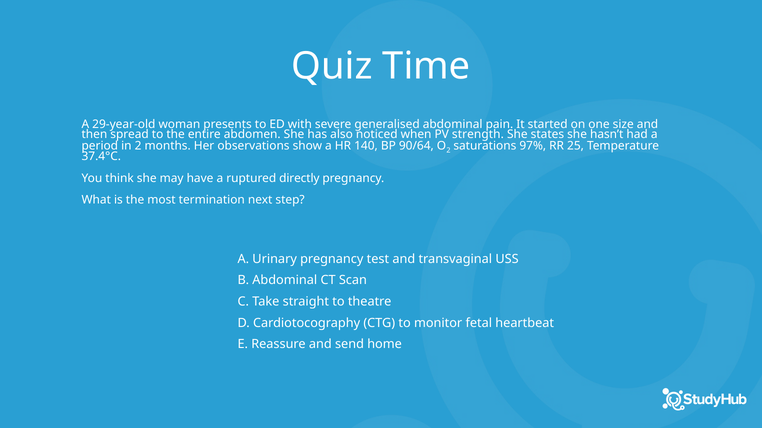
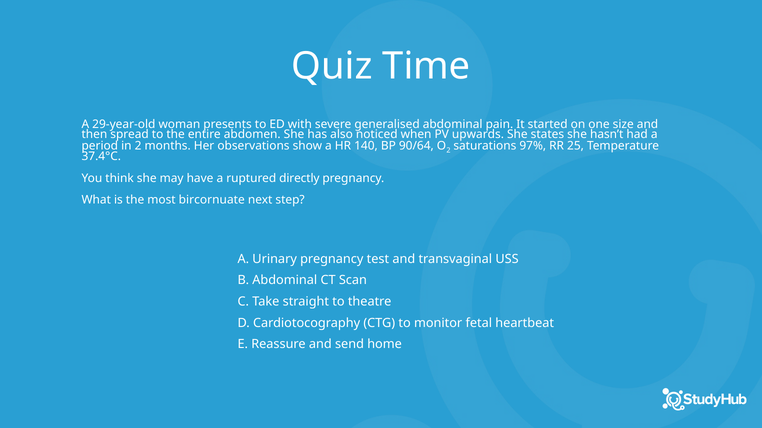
strength: strength -> upwards
termination: termination -> bircornuate
